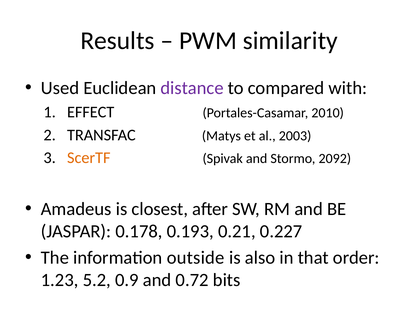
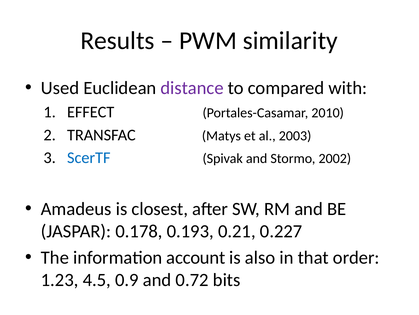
ScerTF colour: orange -> blue
2092: 2092 -> 2002
outside: outside -> account
5.2: 5.2 -> 4.5
